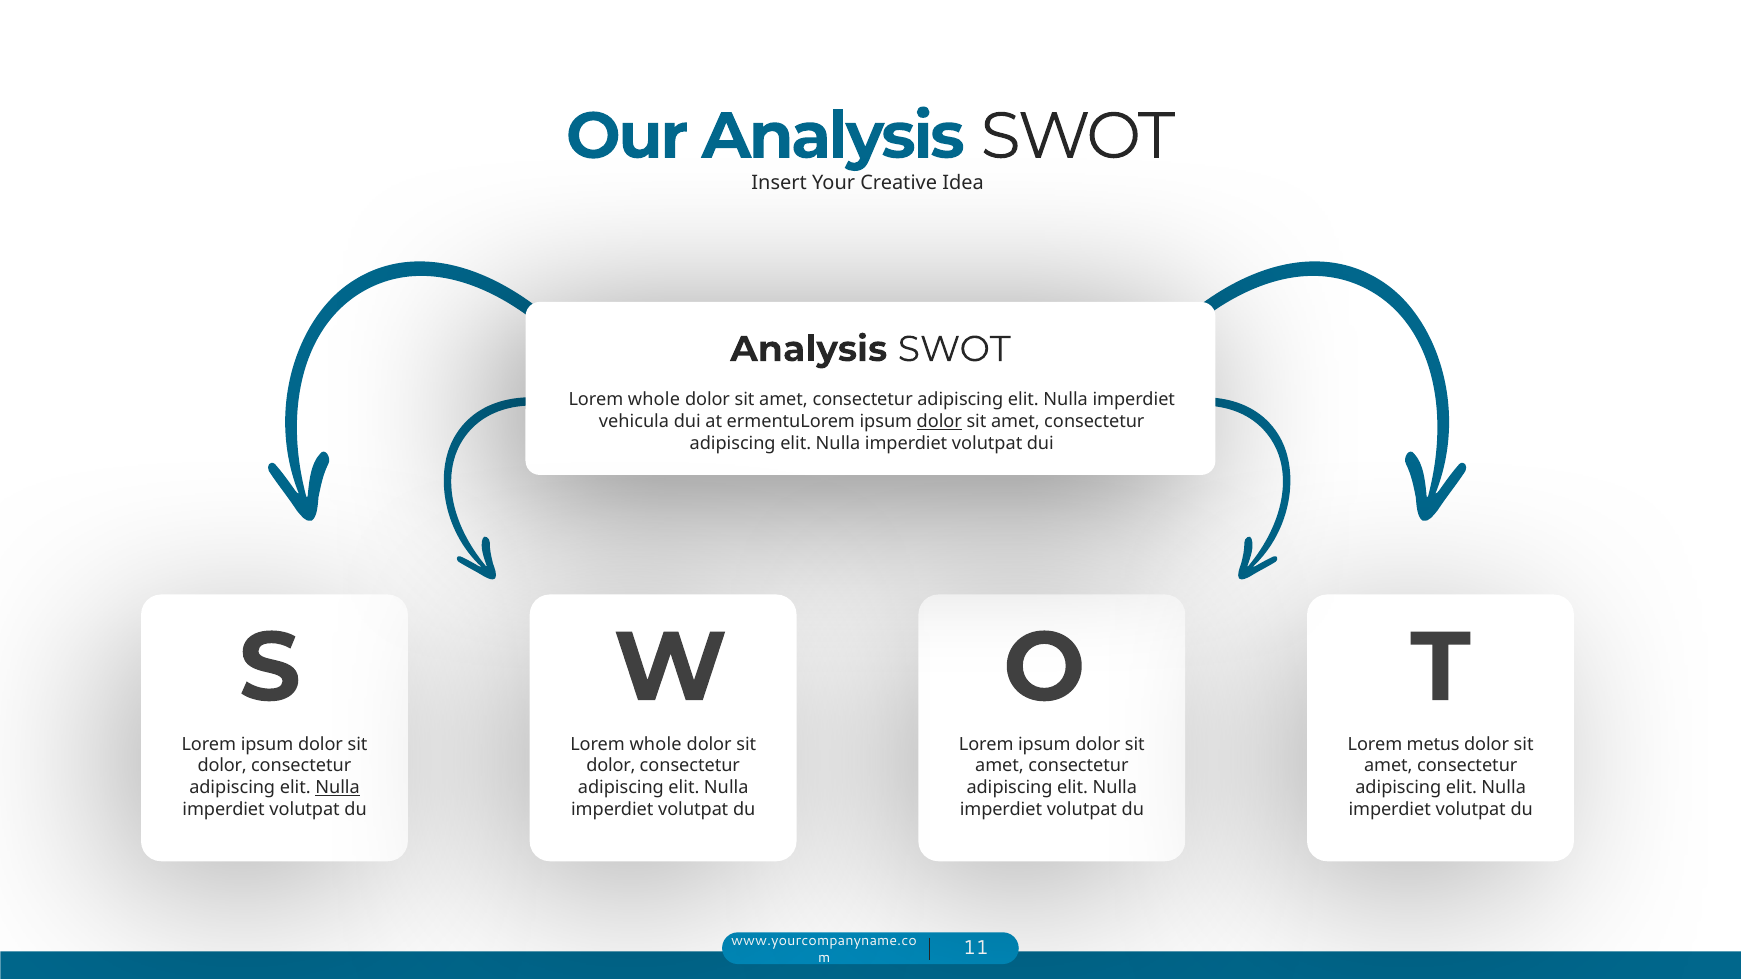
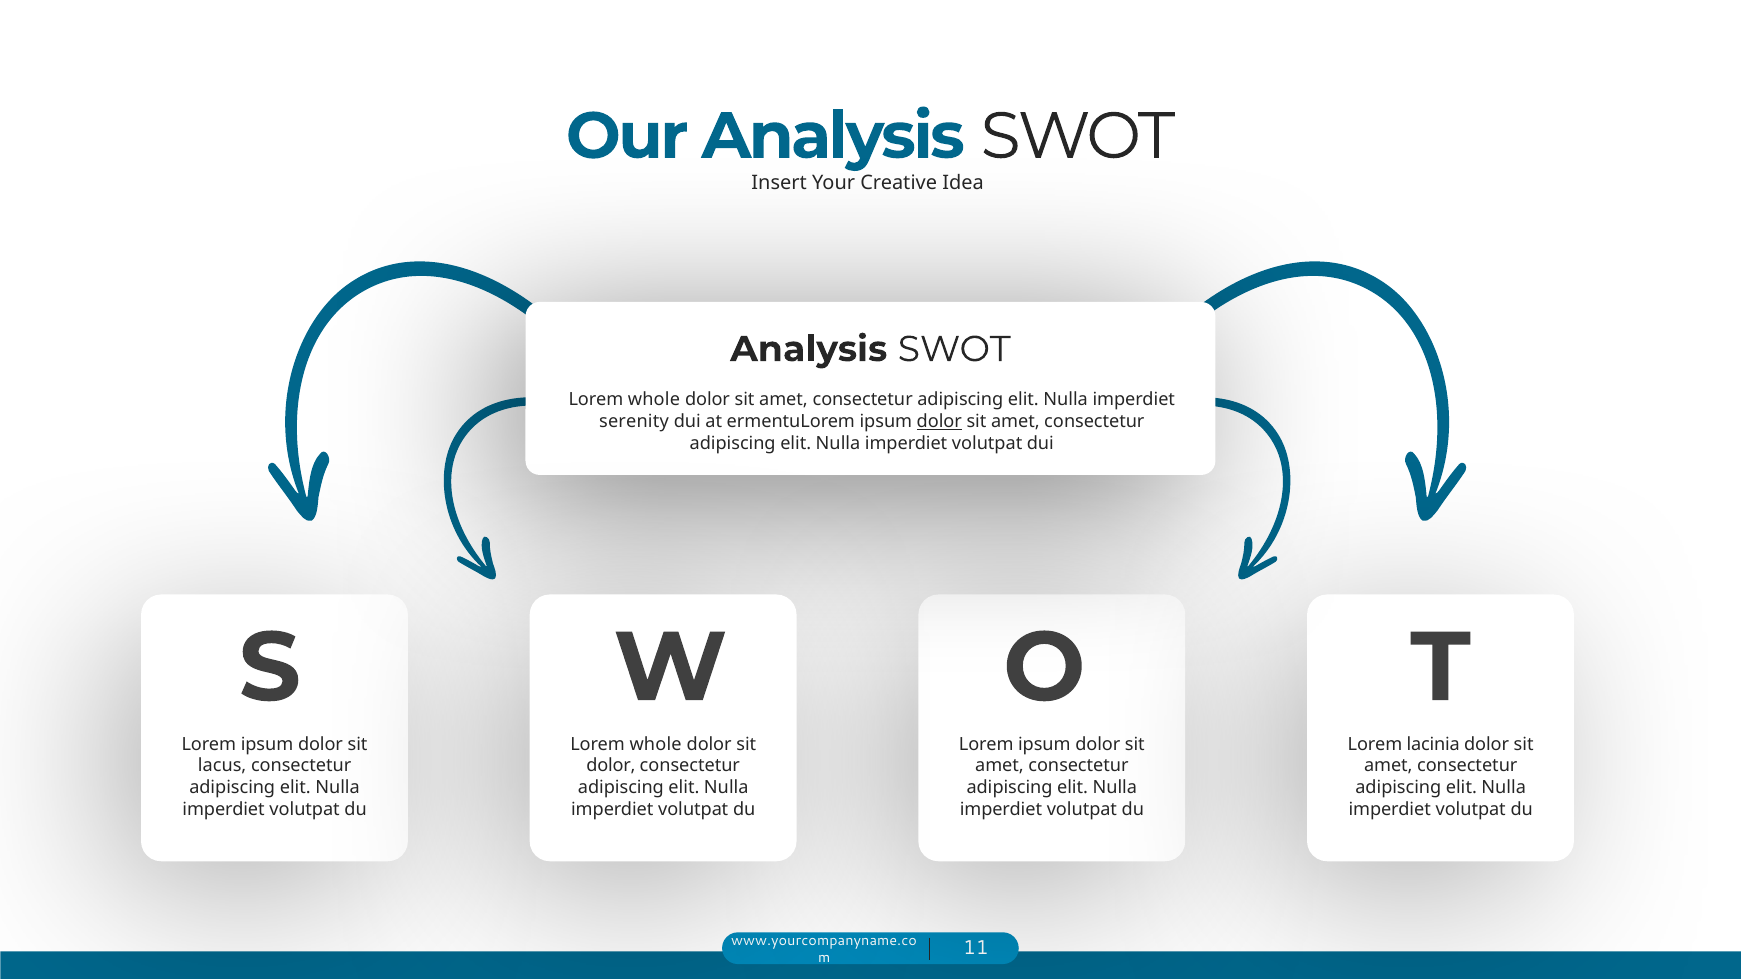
vehicula: vehicula -> serenity
metus: metus -> lacinia
dolor at (222, 766): dolor -> lacus
Nulla at (338, 788) underline: present -> none
